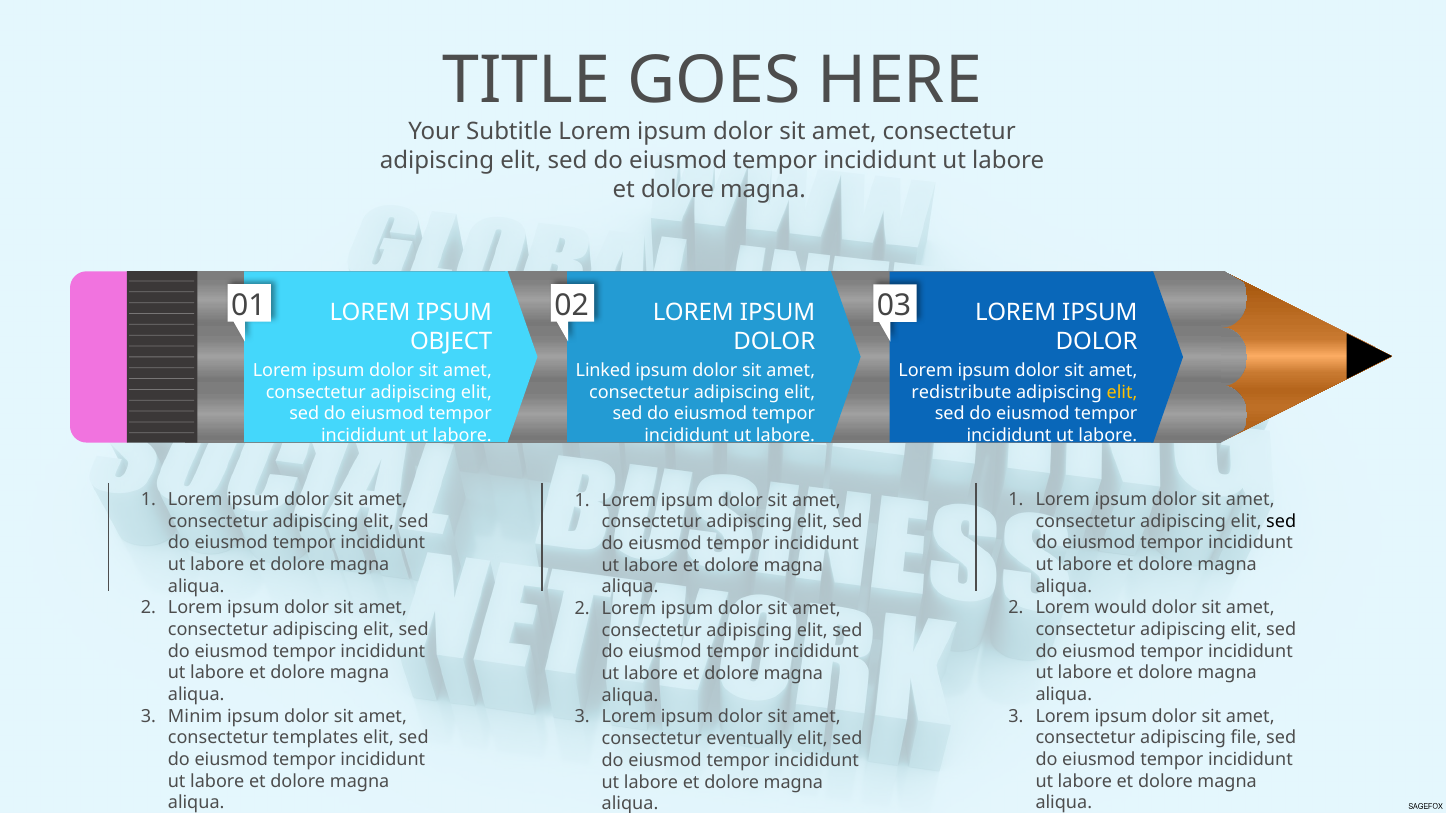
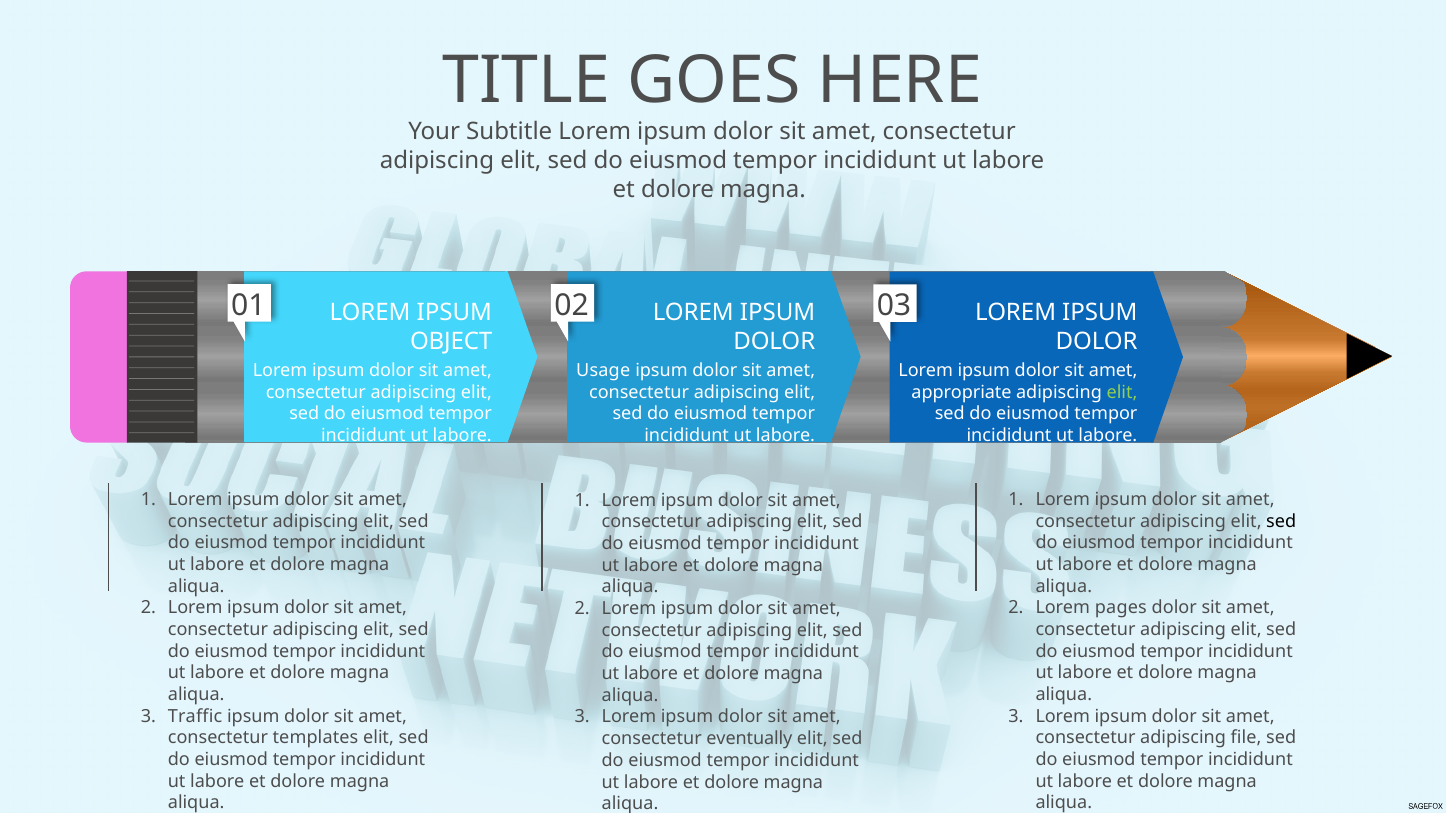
Linked: Linked -> Usage
redistribute: redistribute -> appropriate
elit at (1122, 393) colour: yellow -> light green
would: would -> pages
Minim: Minim -> Traffic
